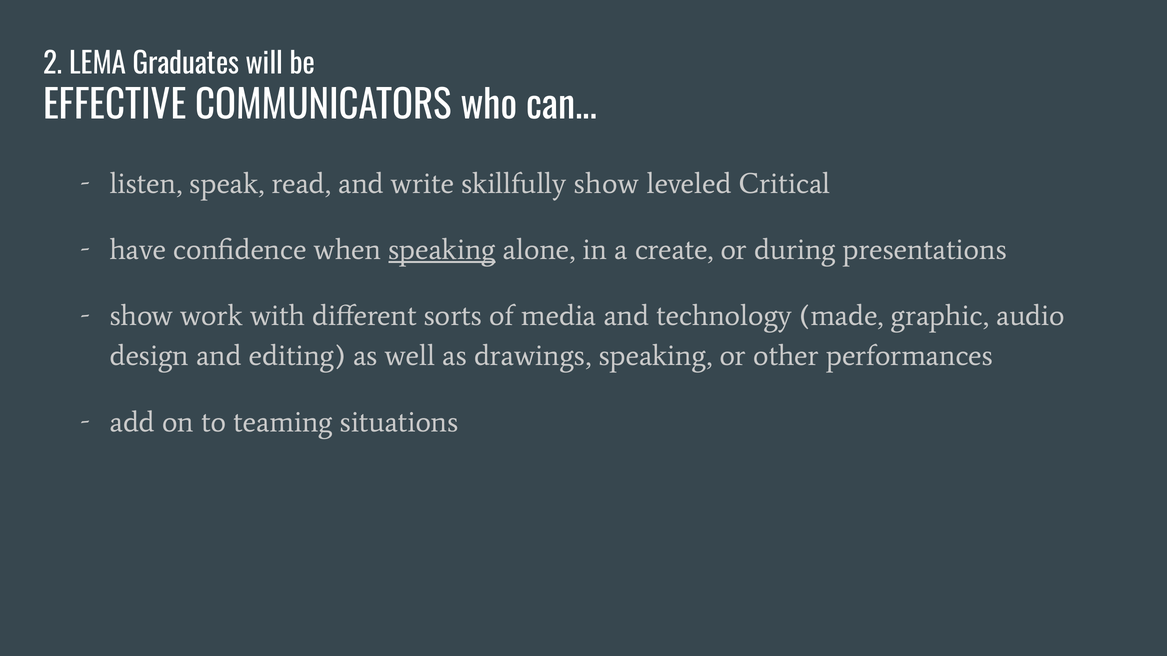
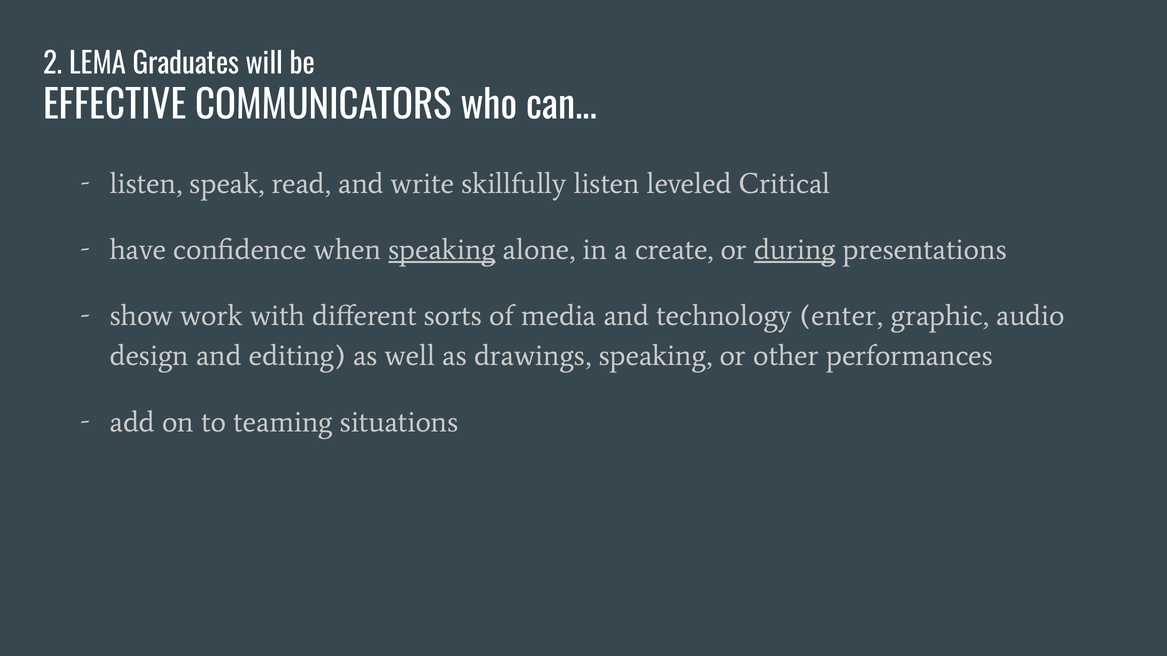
skillfully show: show -> listen
during underline: none -> present
made: made -> enter
